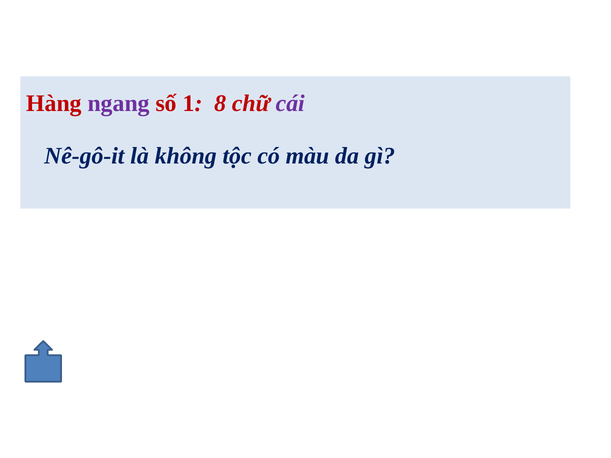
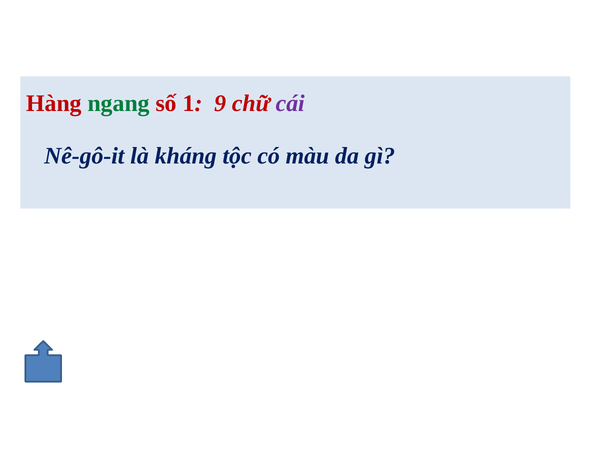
ngang colour: purple -> green
8: 8 -> 9
không: không -> kháng
